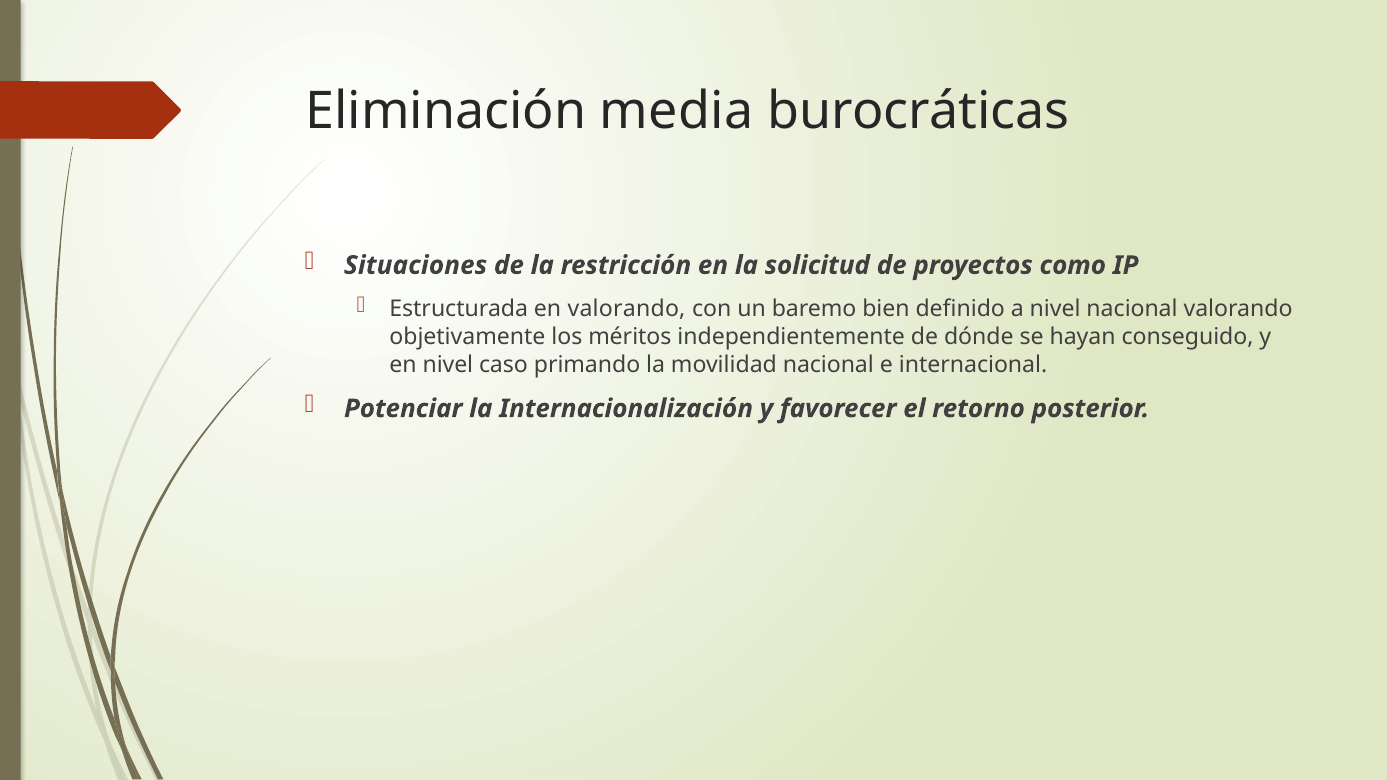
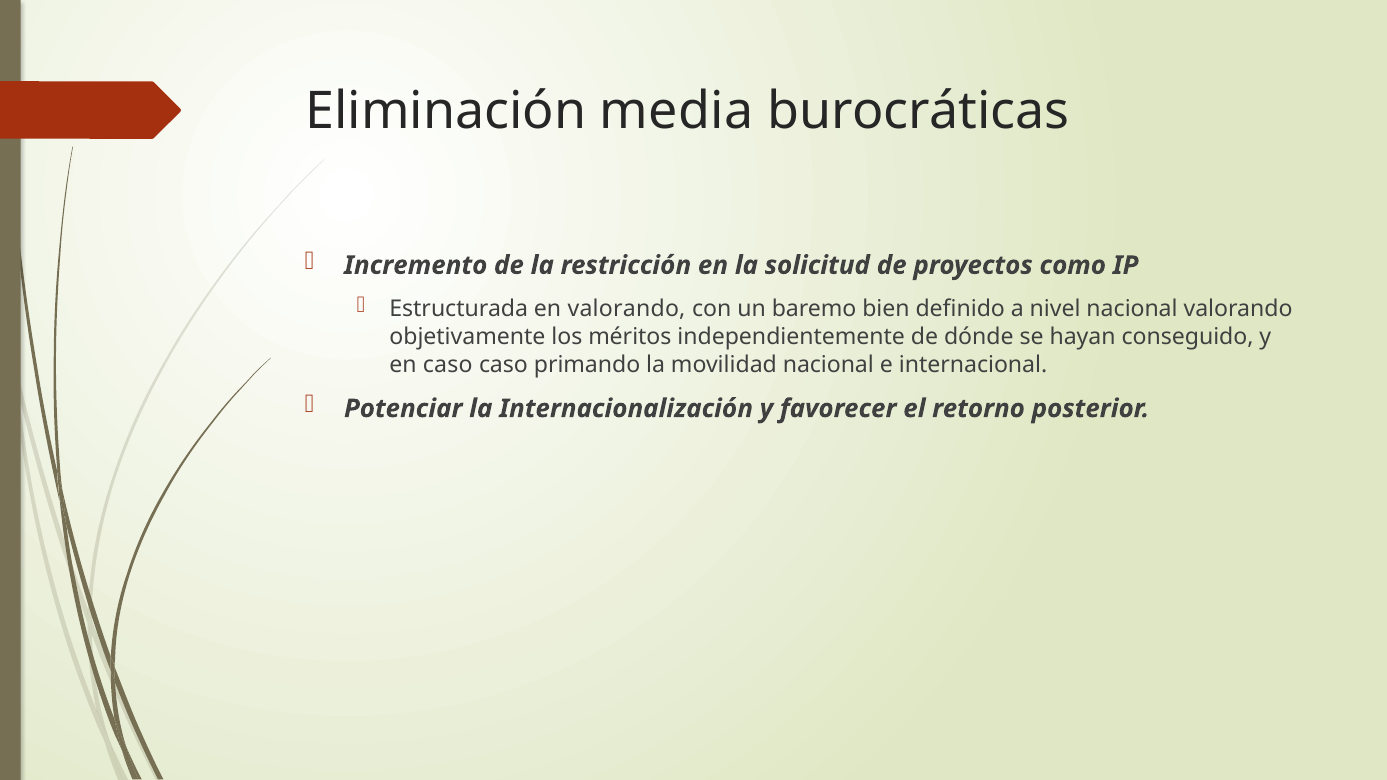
Situaciones: Situaciones -> Incremento
en nivel: nivel -> caso
